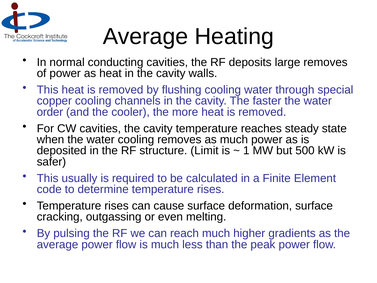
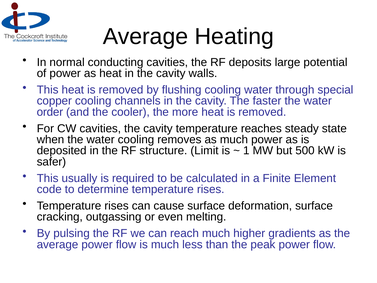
large removes: removes -> potential
